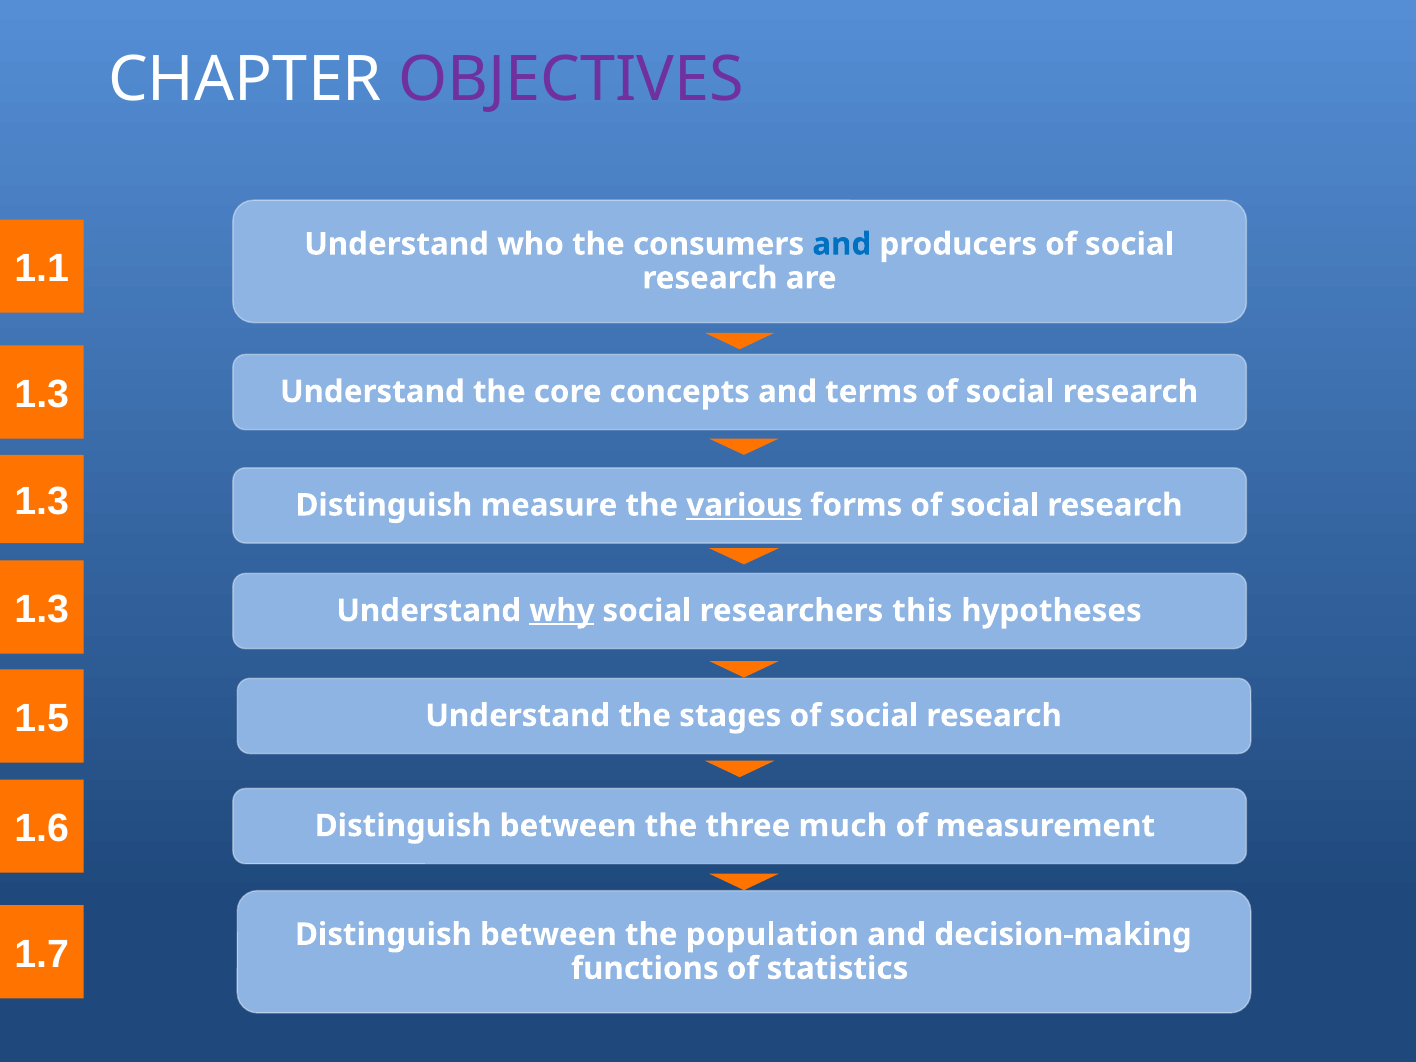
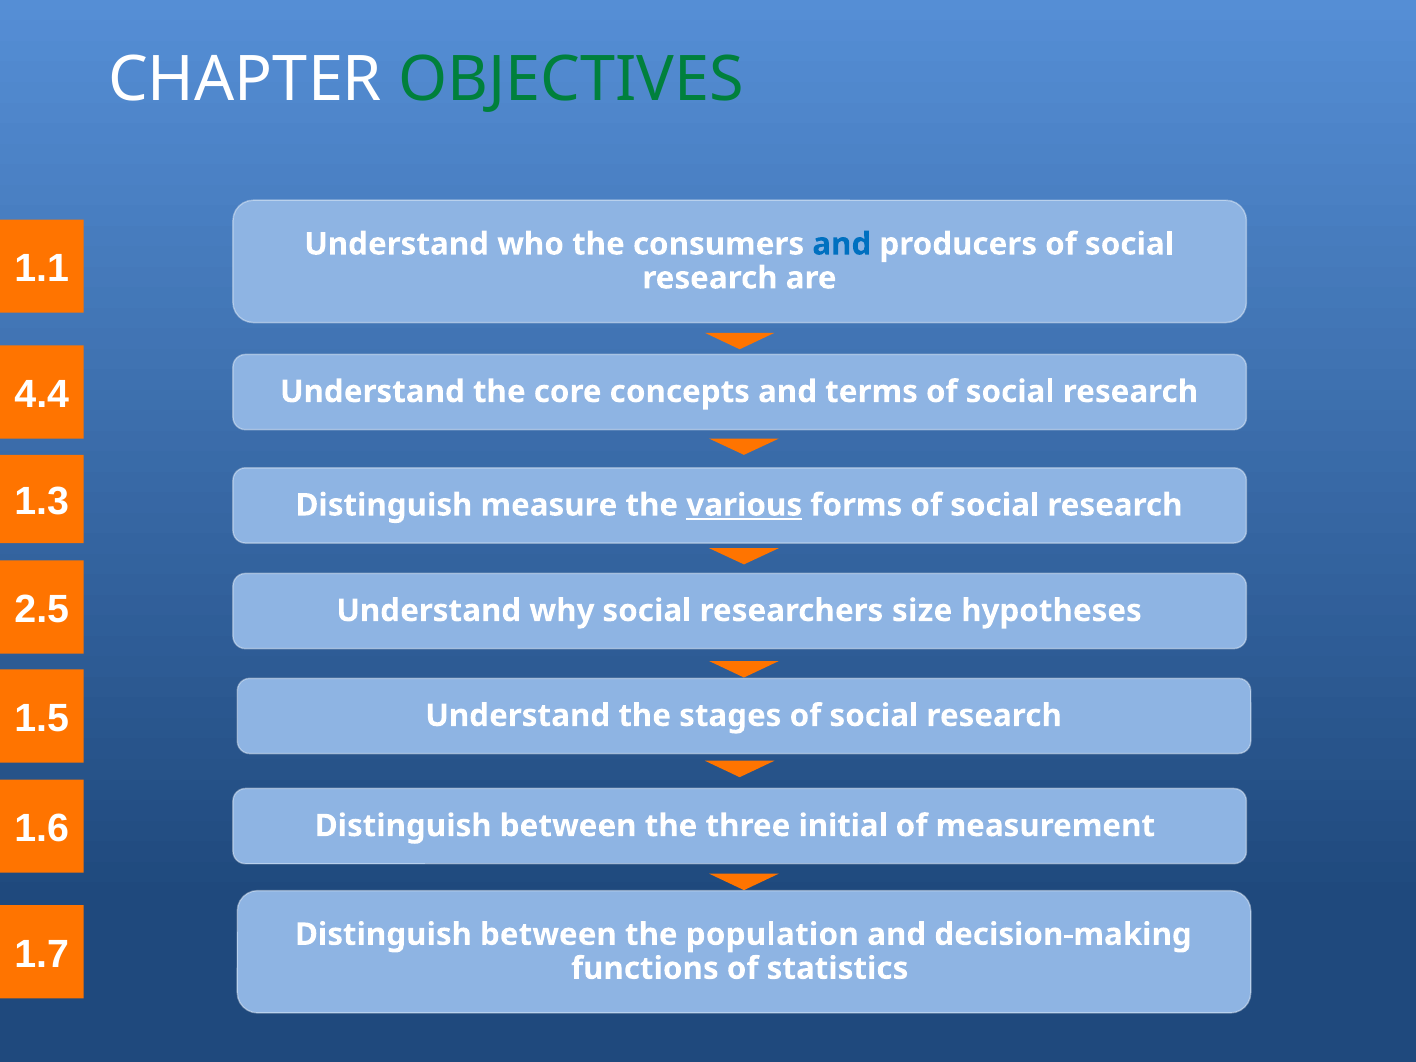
OBJECTIVES colour: purple -> green
1.3 at (42, 395): 1.3 -> 4.4
1.3 at (42, 610): 1.3 -> 2.5
why underline: present -> none
this: this -> size
much: much -> initial
